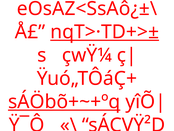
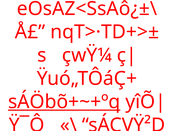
nqT>·TD+>± underline: present -> none
